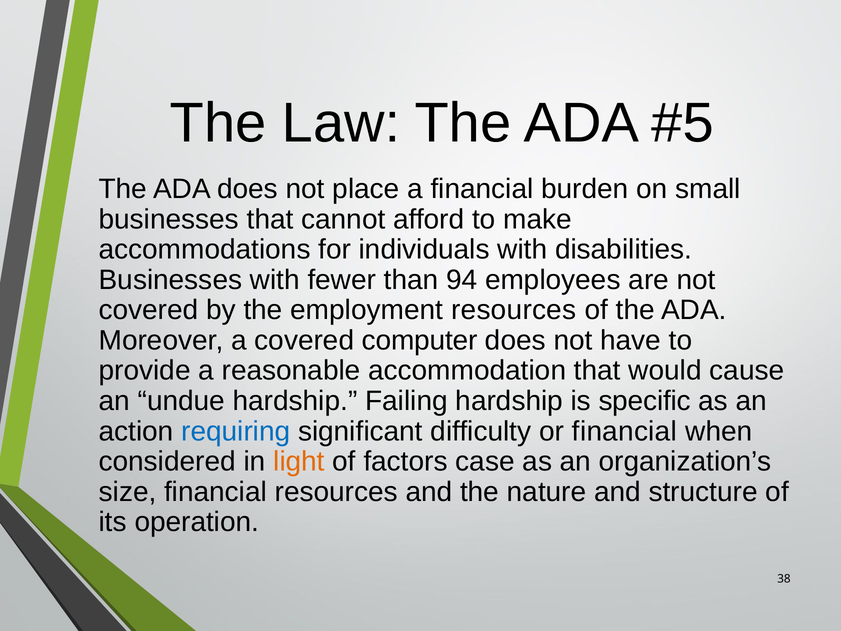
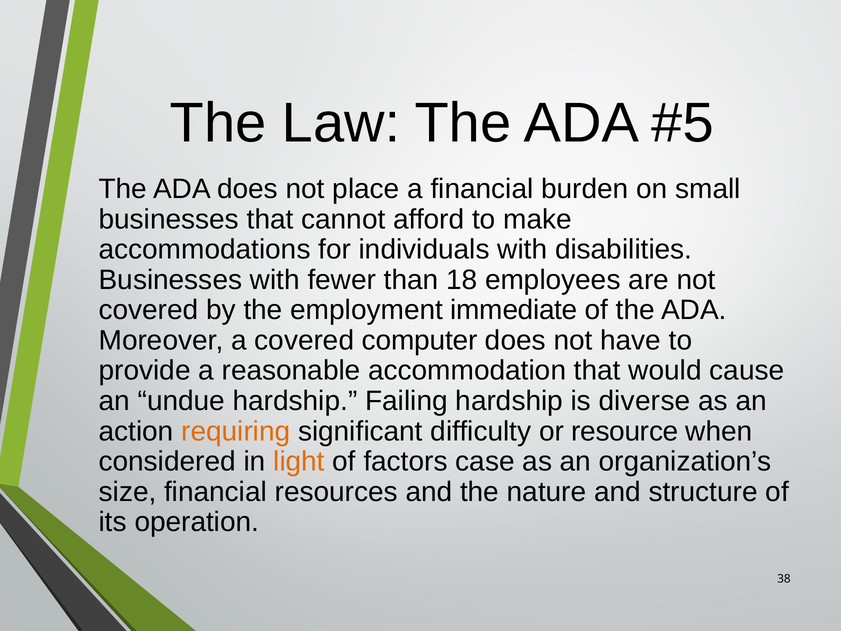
94: 94 -> 18
employment resources: resources -> immediate
specific: specific -> diverse
requiring colour: blue -> orange
or financial: financial -> resource
